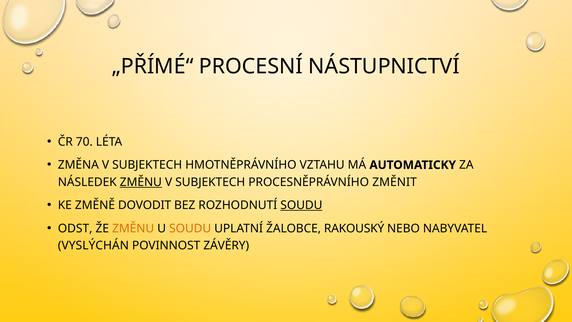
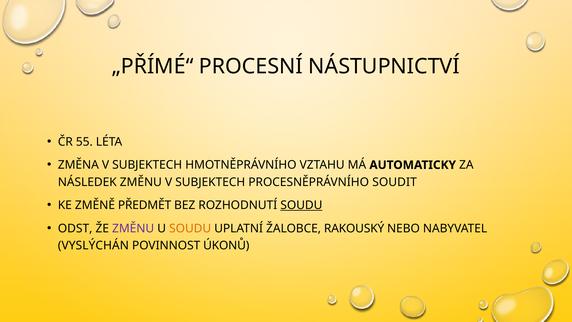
70: 70 -> 55
ZMĚNU at (141, 182) underline: present -> none
ZMĚNIT: ZMĚNIT -> SOUDIT
DOVODIT: DOVODIT -> PŘEDMĚT
ZMĚNU at (133, 228) colour: orange -> purple
ZÁVĚRY: ZÁVĚRY -> ÚKONŮ
